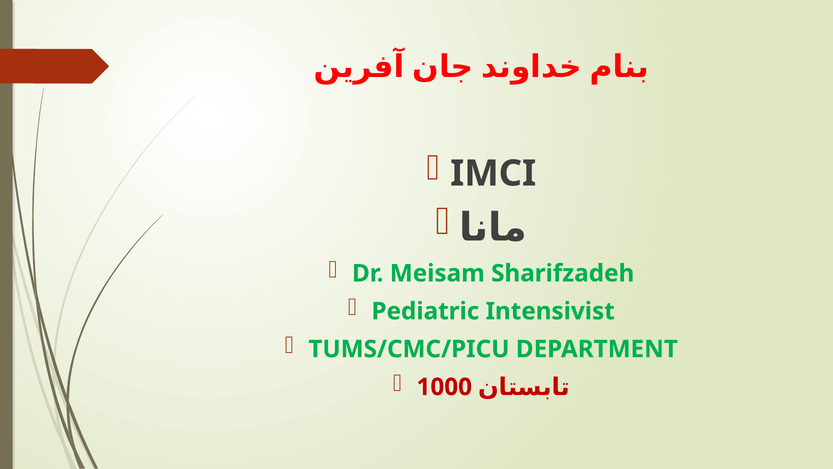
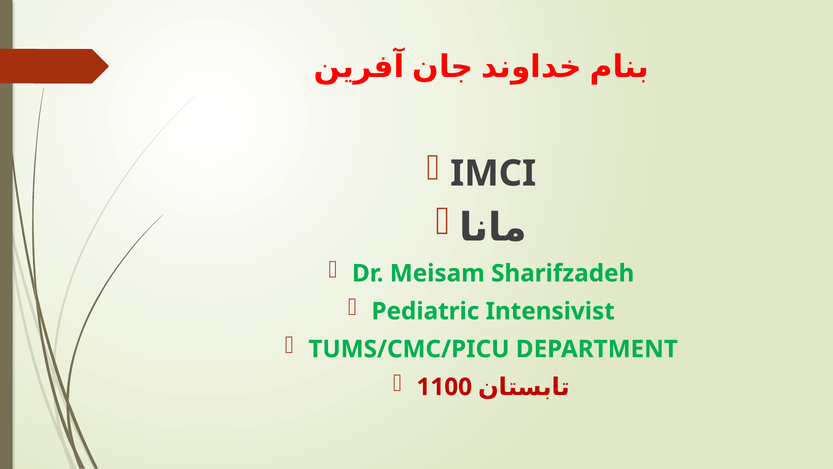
1000: 1000 -> 1100
